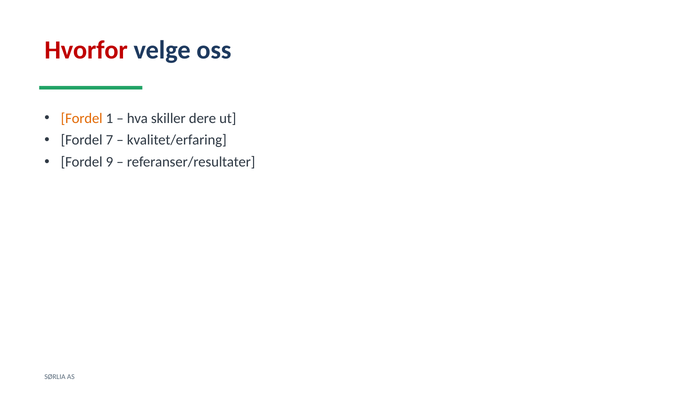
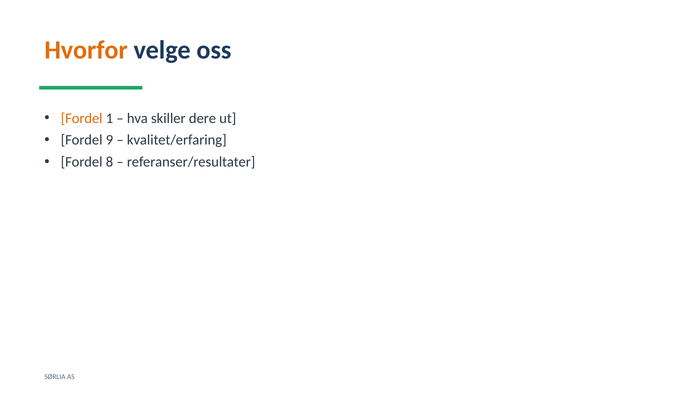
Hvorfor colour: red -> orange
7: 7 -> 9
9: 9 -> 8
